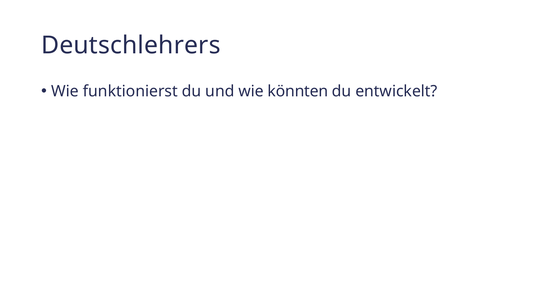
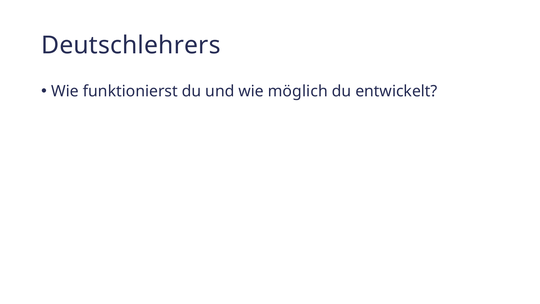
könnten: könnten -> möglich
